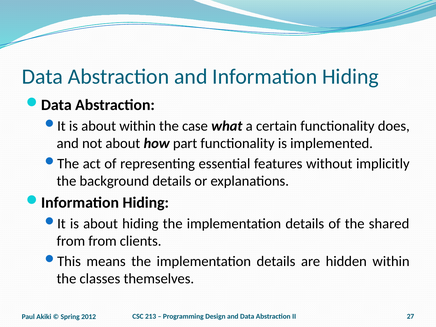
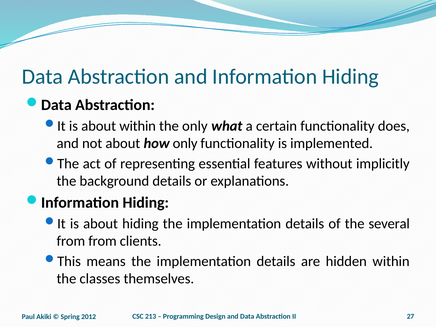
the case: case -> only
how part: part -> only
shared: shared -> several
